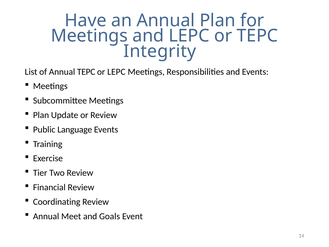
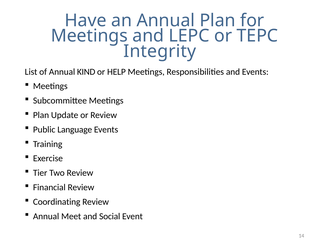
Annual TEPC: TEPC -> KIND
or LEPC: LEPC -> HELP
Goals: Goals -> Social
